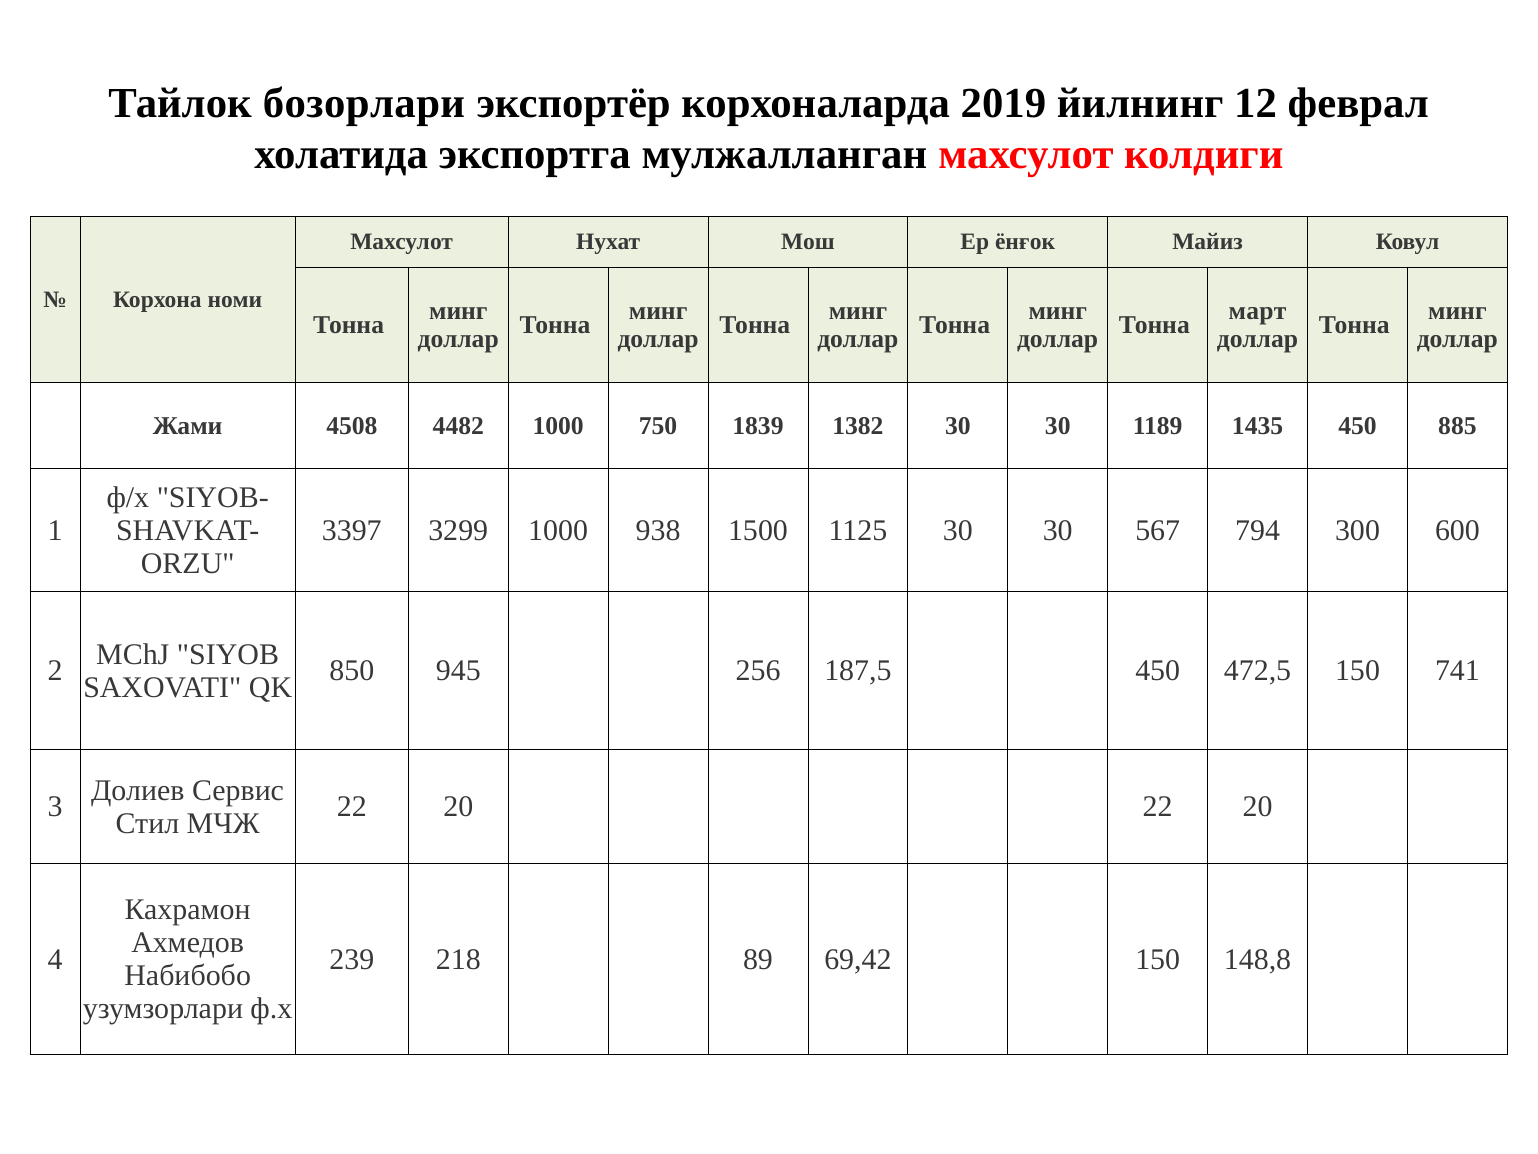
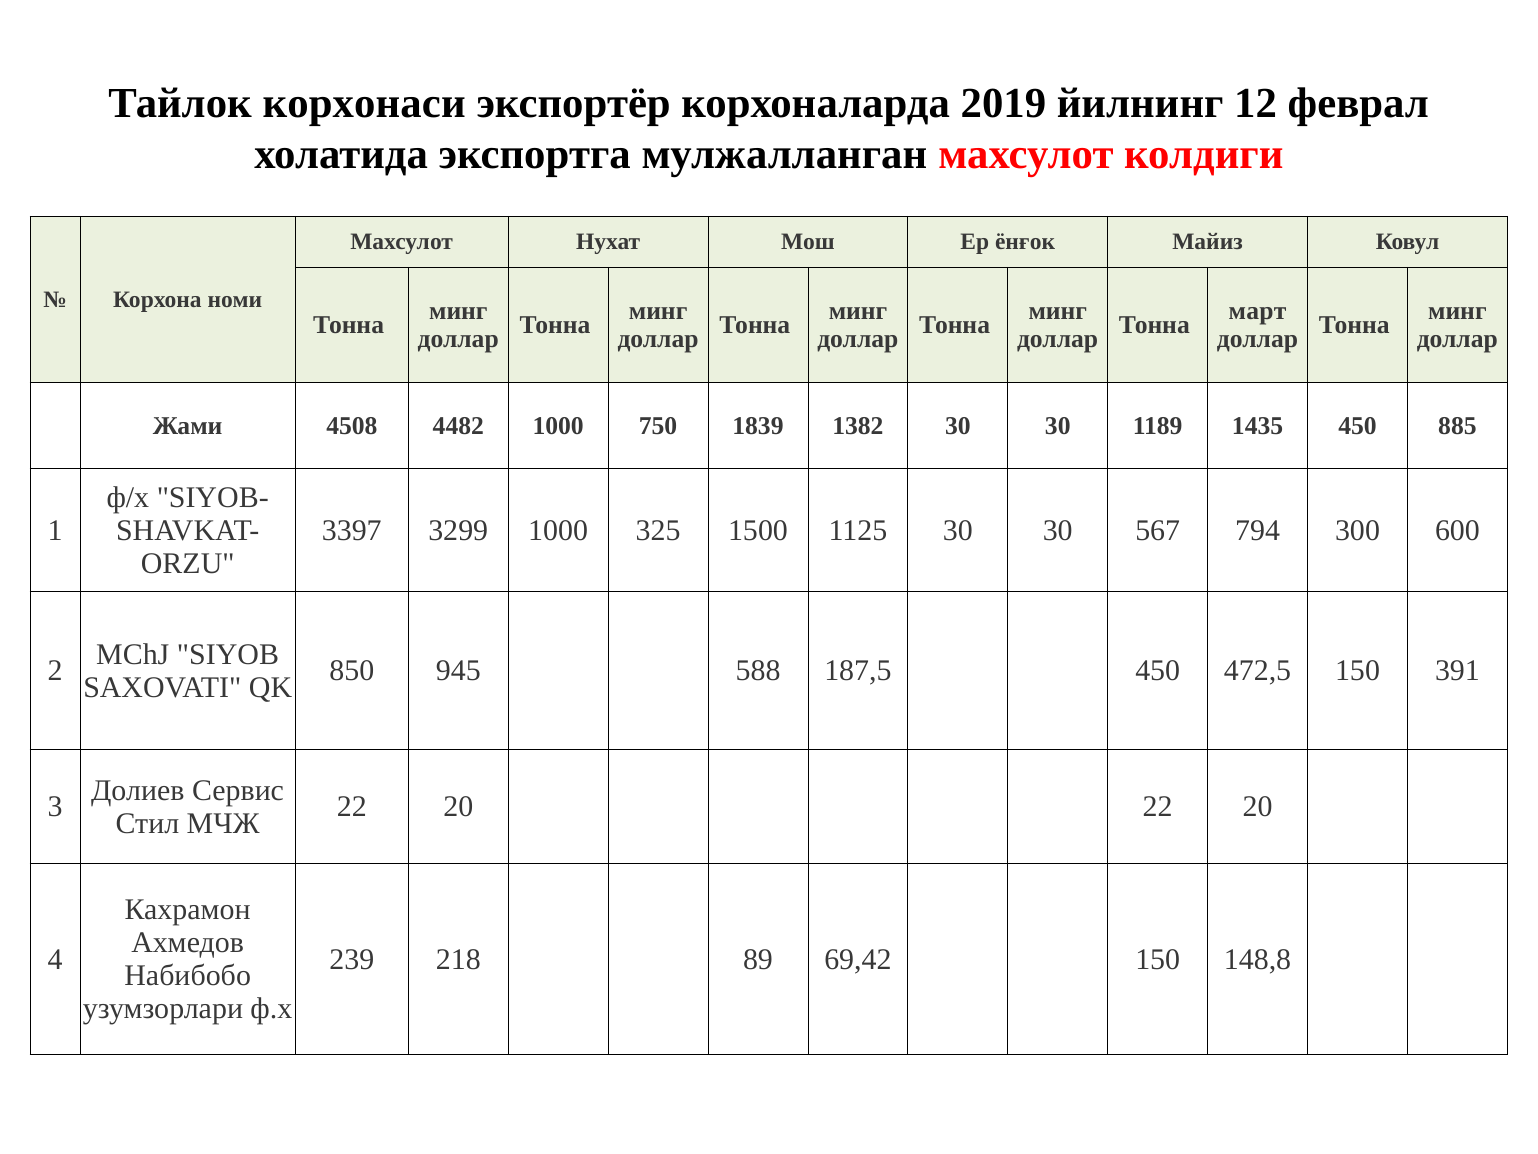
бозорлари: бозорлари -> корхонаси
938: 938 -> 325
256: 256 -> 588
741: 741 -> 391
